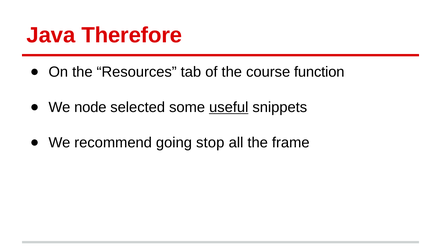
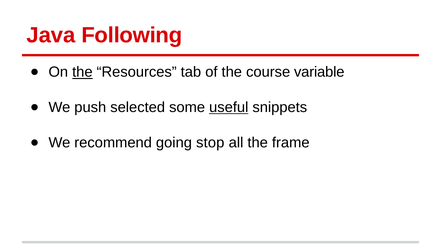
Therefore: Therefore -> Following
the at (82, 72) underline: none -> present
function: function -> variable
node: node -> push
